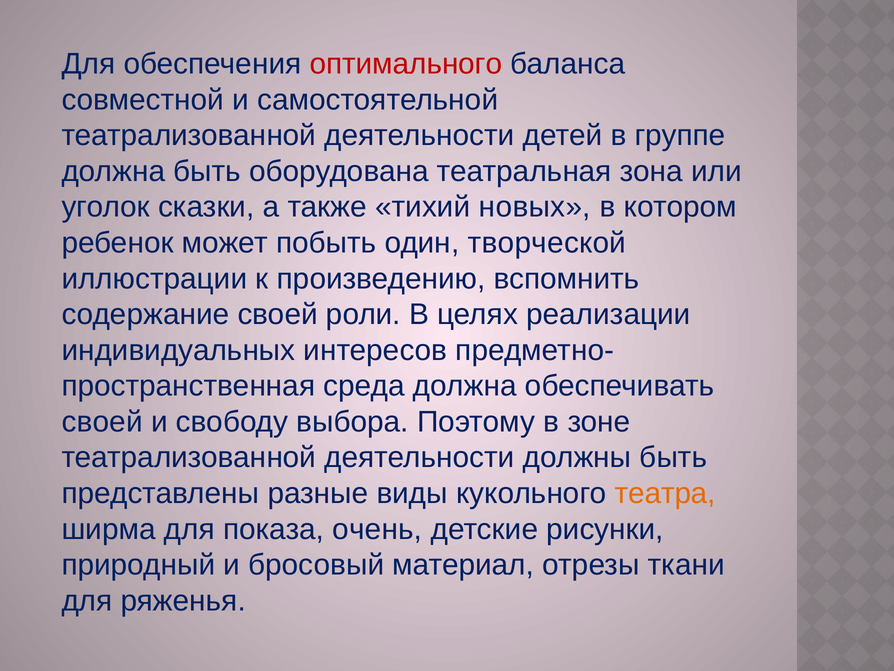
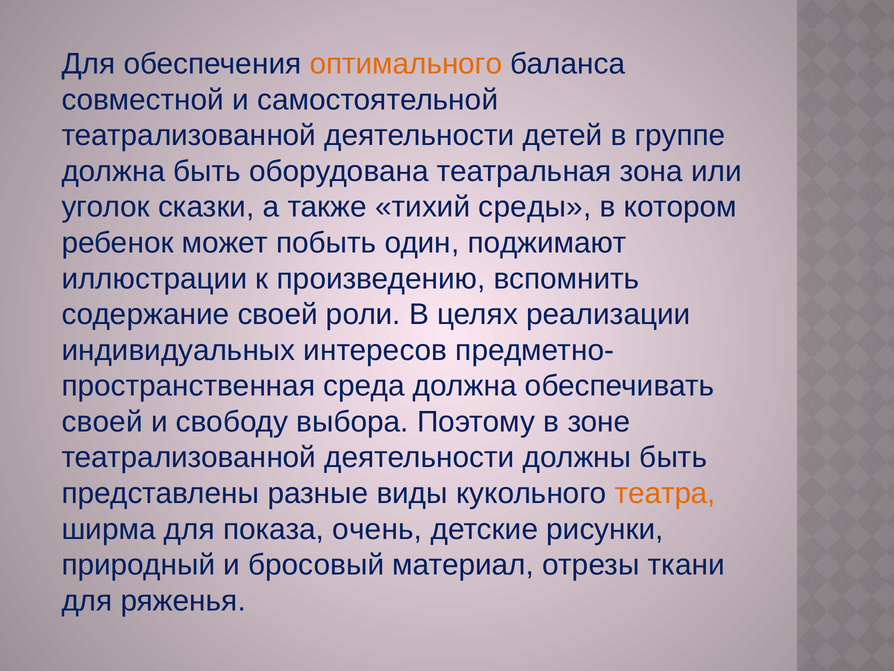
оптимального colour: red -> orange
новых: новых -> среды
творческой: творческой -> поджимают
